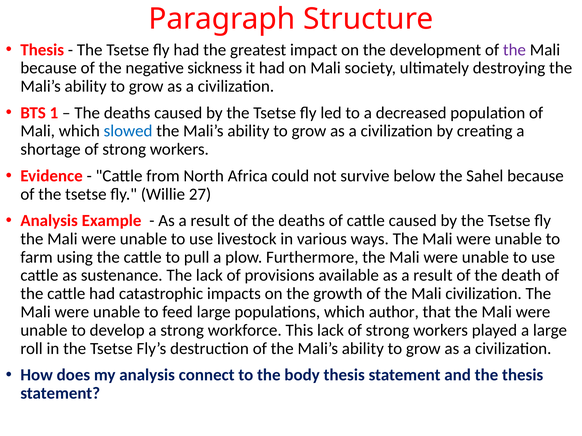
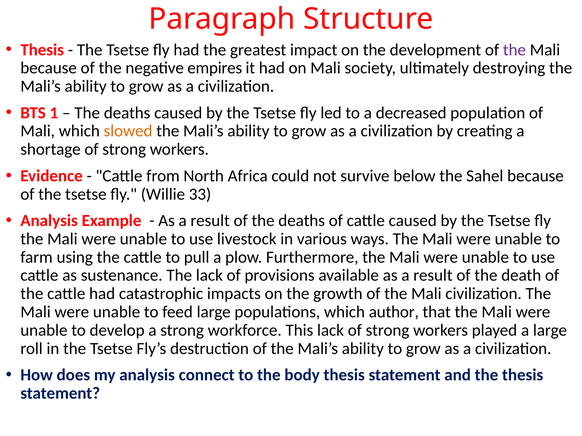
sickness: sickness -> empires
slowed colour: blue -> orange
27: 27 -> 33
